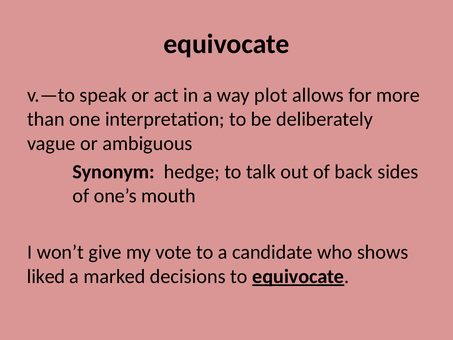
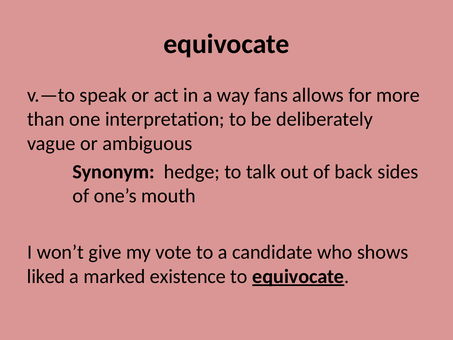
plot: plot -> fans
decisions: decisions -> existence
